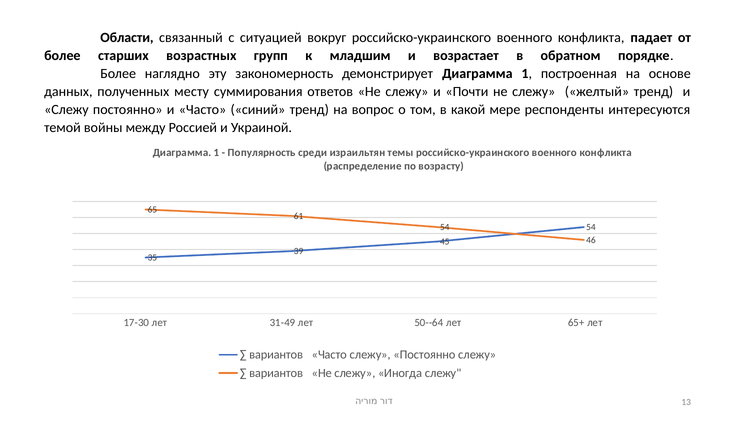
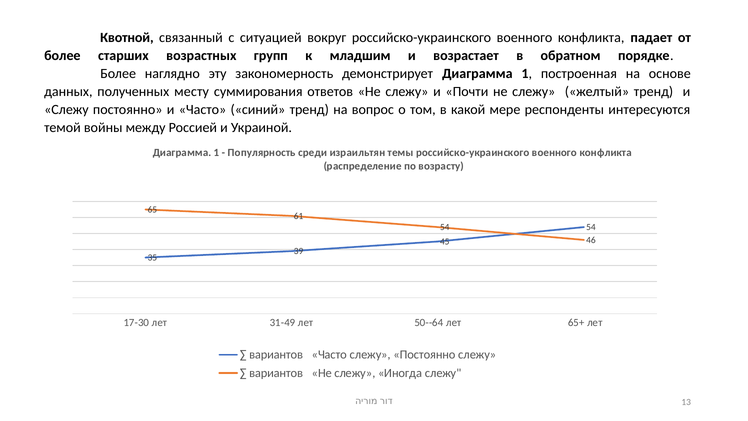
Области: Области -> Квотной
